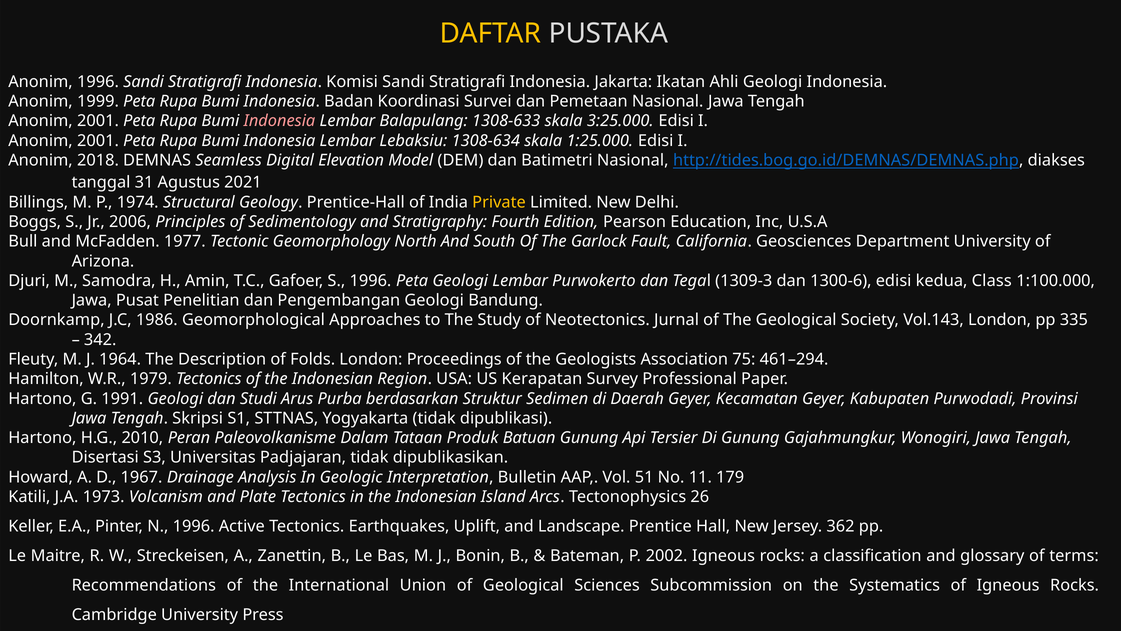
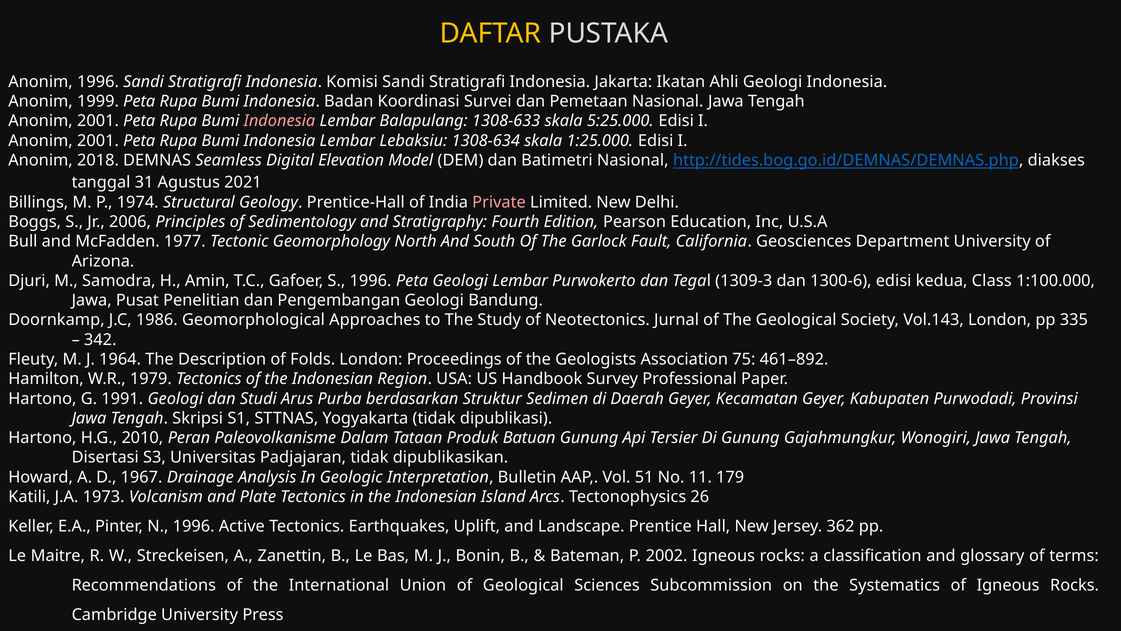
3:25.000: 3:25.000 -> 5:25.000
Private colour: yellow -> pink
461–294: 461–294 -> 461–892
Kerapatan: Kerapatan -> Handbook
